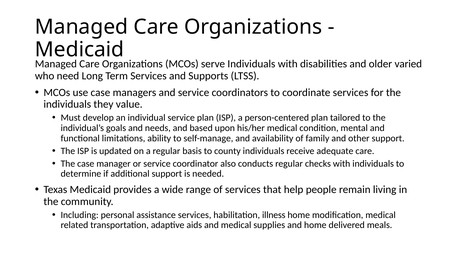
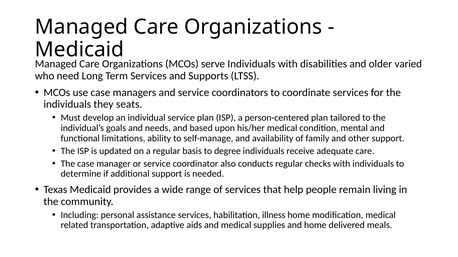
value: value -> seats
county: county -> degree
